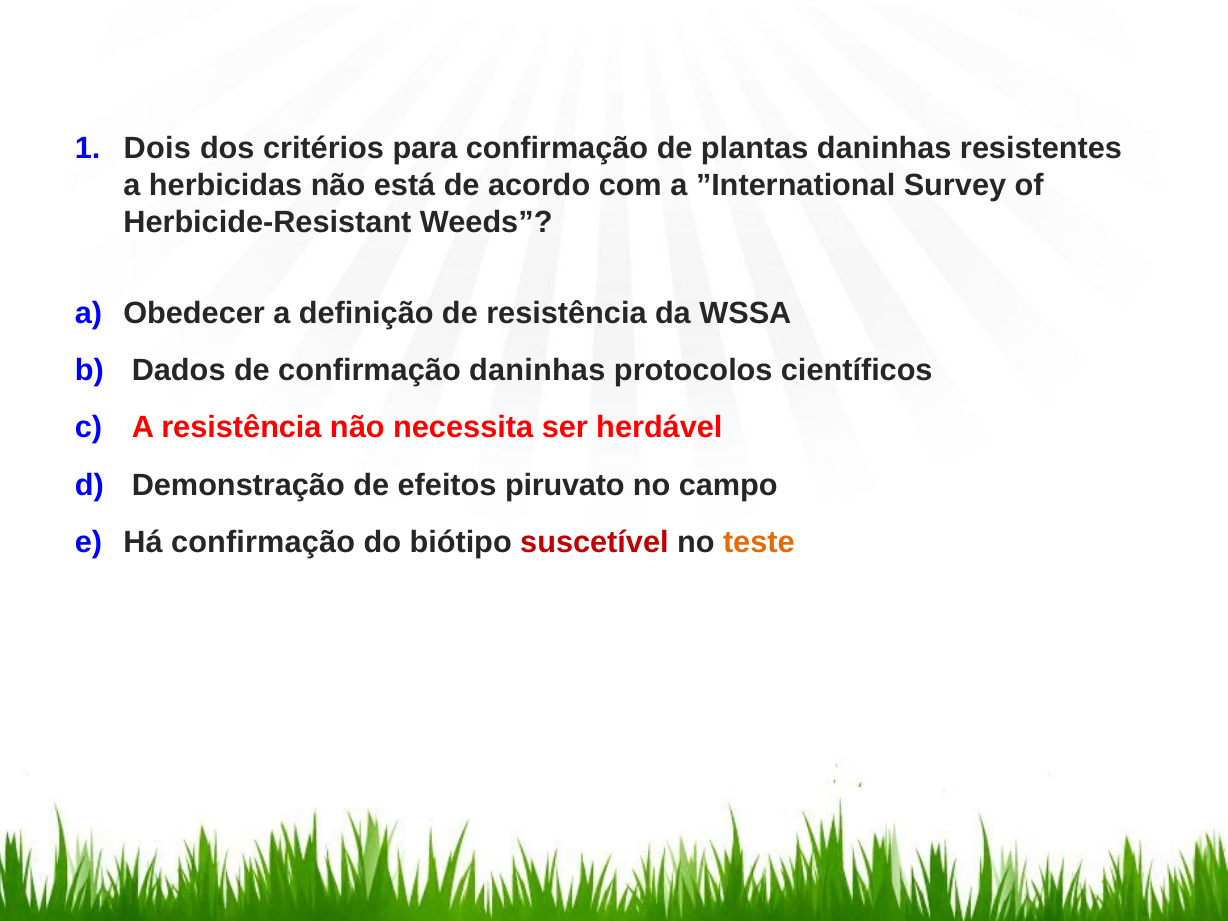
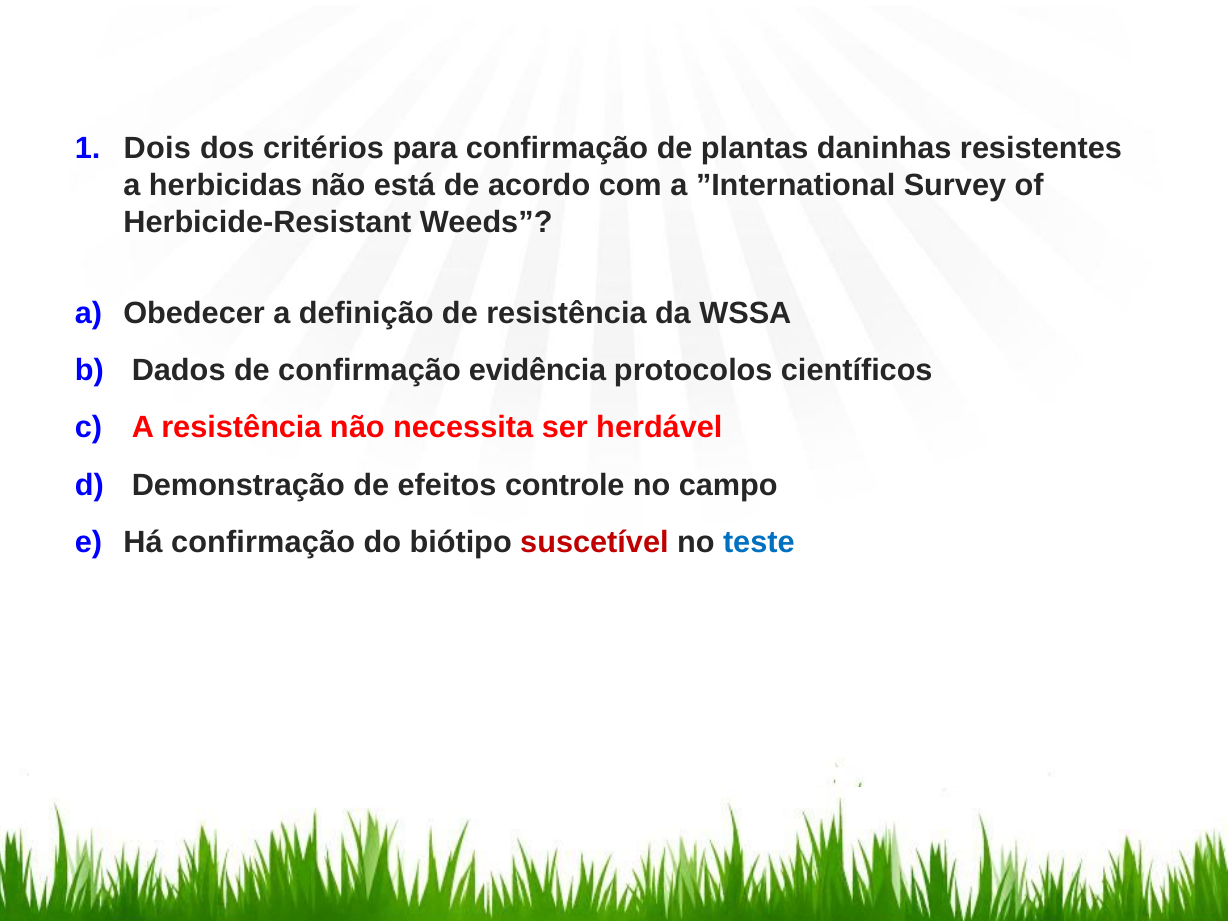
confirmação daninhas: daninhas -> evidência
piruvato: piruvato -> controle
teste colour: orange -> blue
